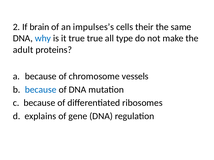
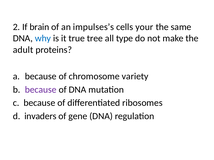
their: their -> your
true true: true -> tree
vessels: vessels -> variety
because at (41, 90) colour: blue -> purple
explains: explains -> invaders
